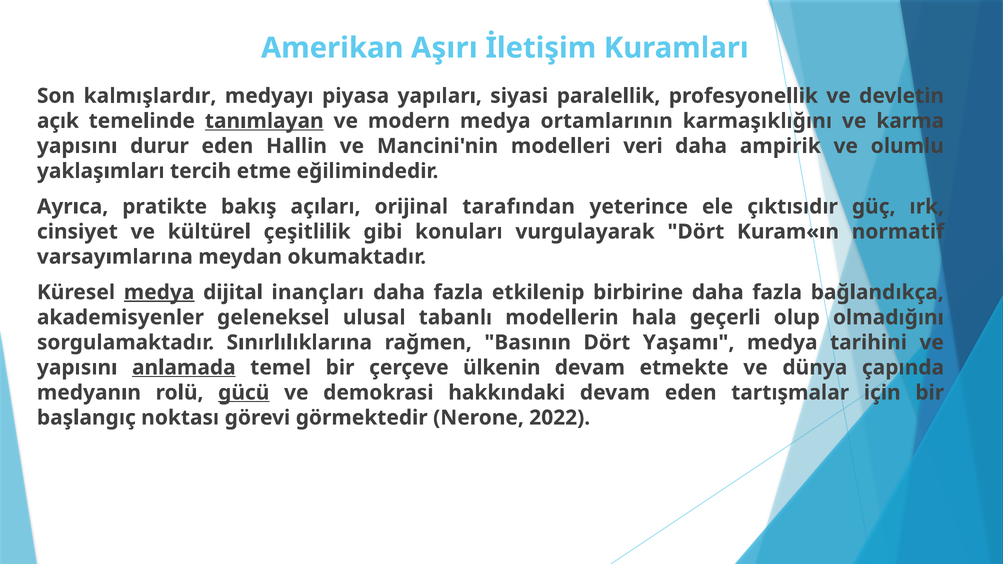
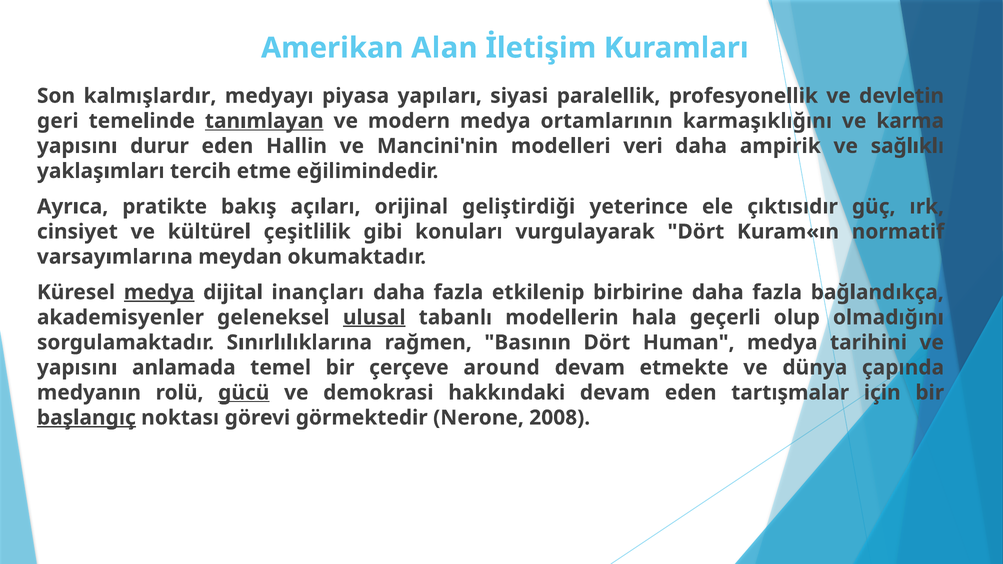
Aşırı: Aşırı -> Alan
açık: açık -> geri
olumlu: olumlu -> sağlıklı
tarafından: tarafından -> geliştirdiği
ulusal underline: none -> present
Yaşamı: Yaşamı -> Human
anlamada underline: present -> none
ülkenin: ülkenin -> around
başlangıç underline: none -> present
2022: 2022 -> 2008
